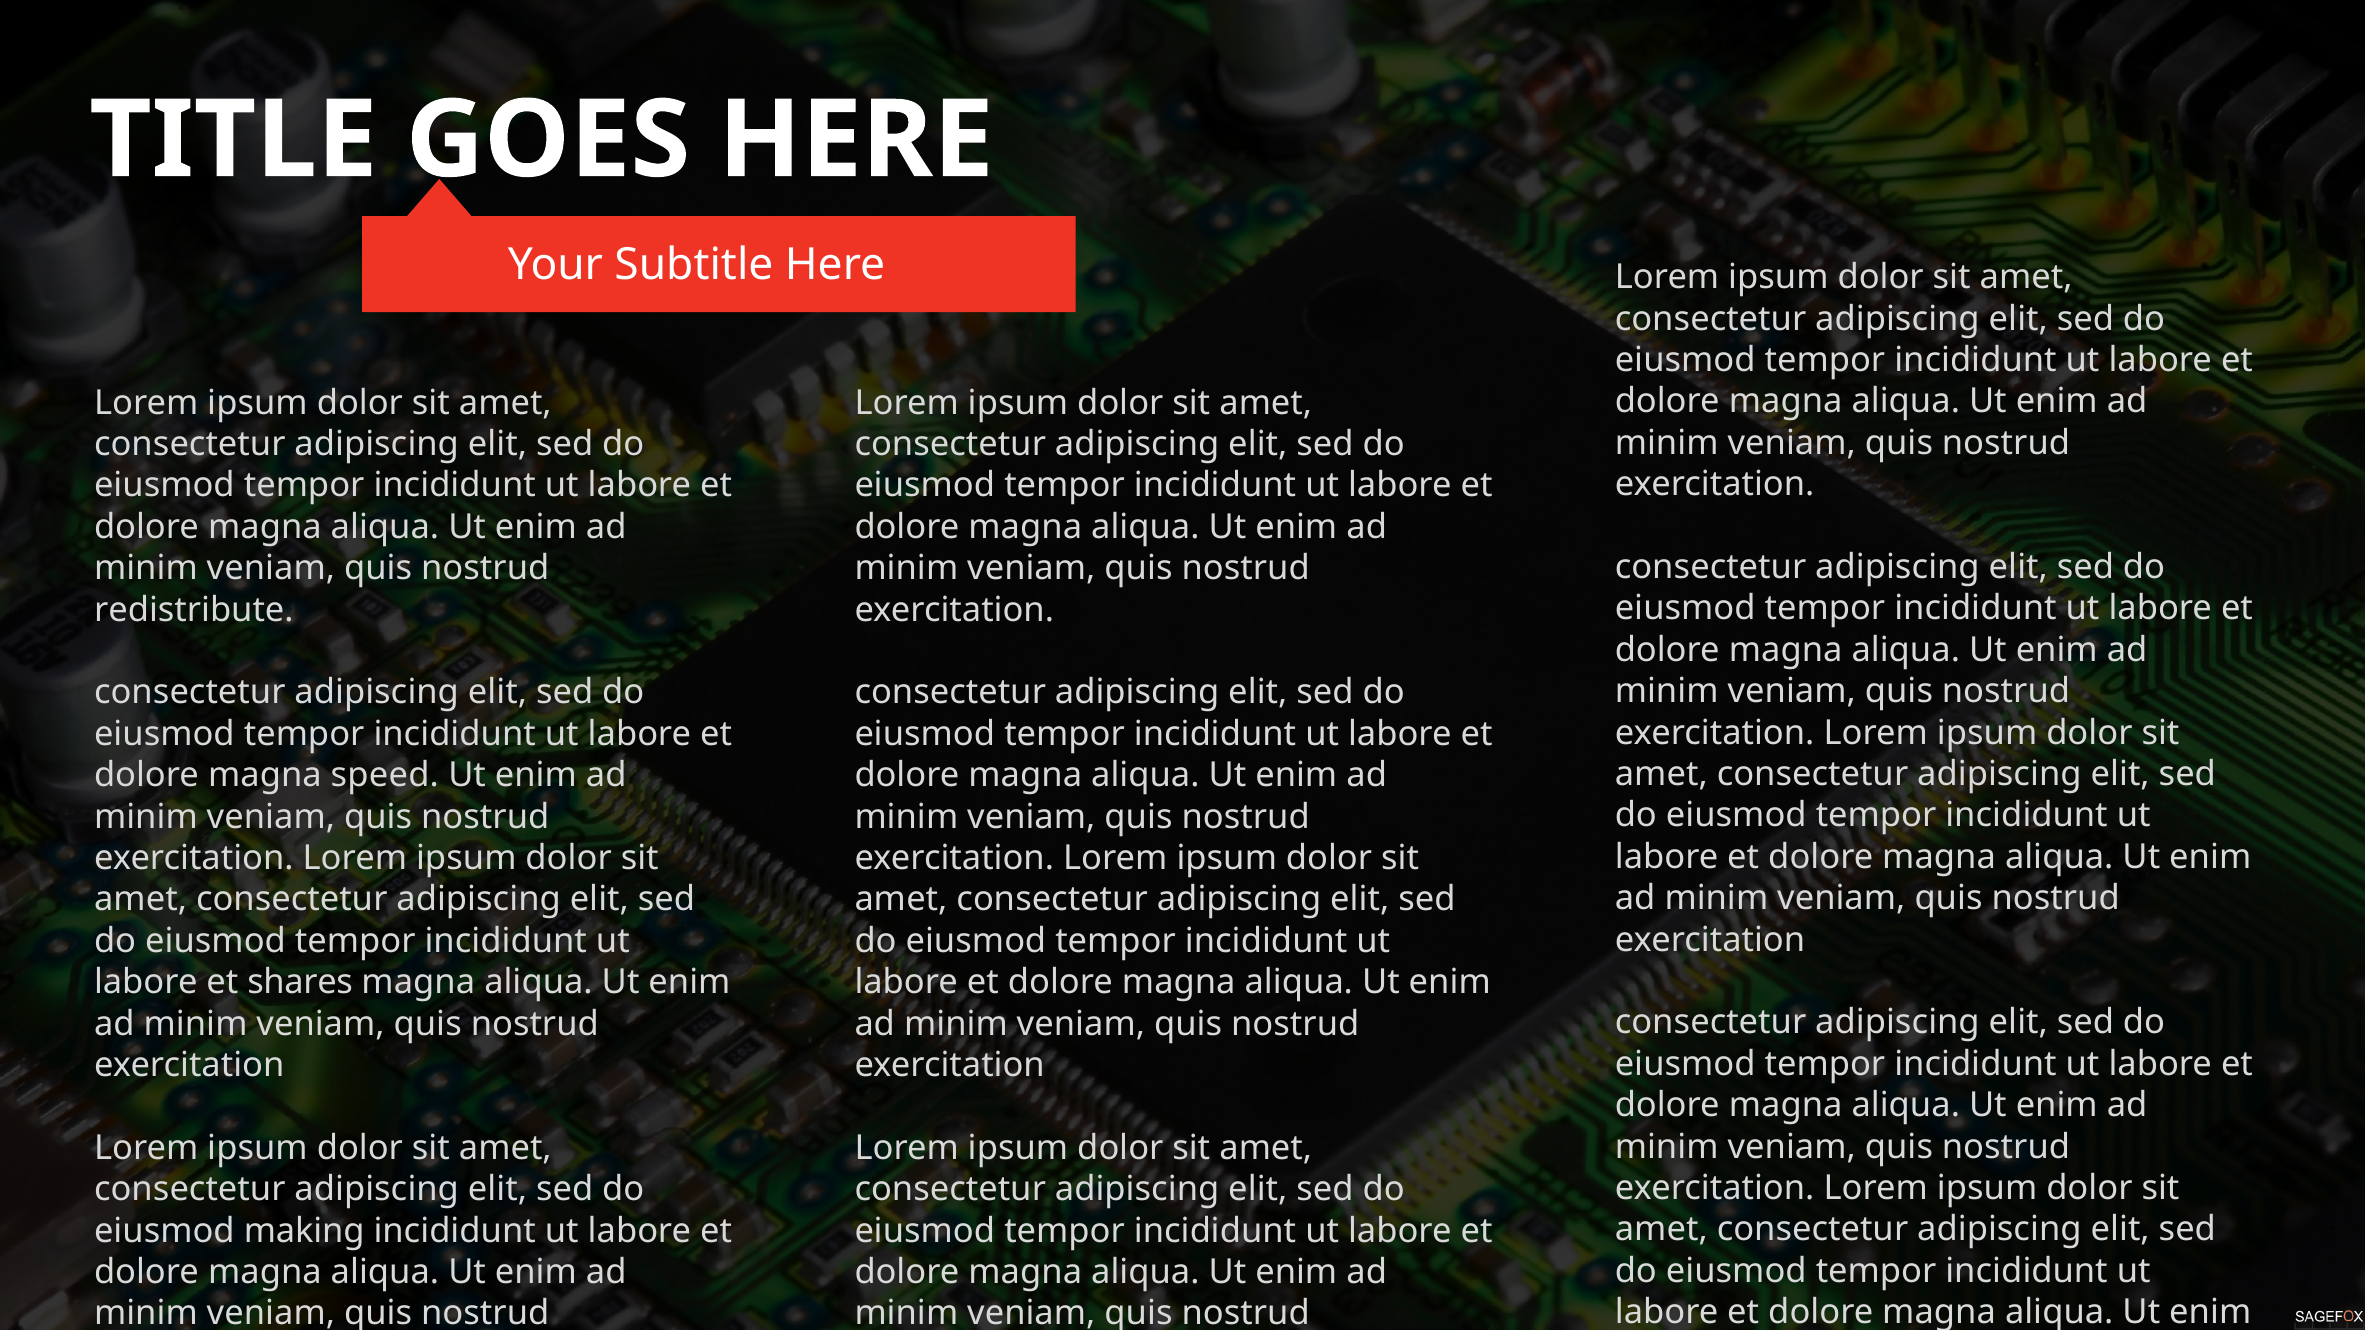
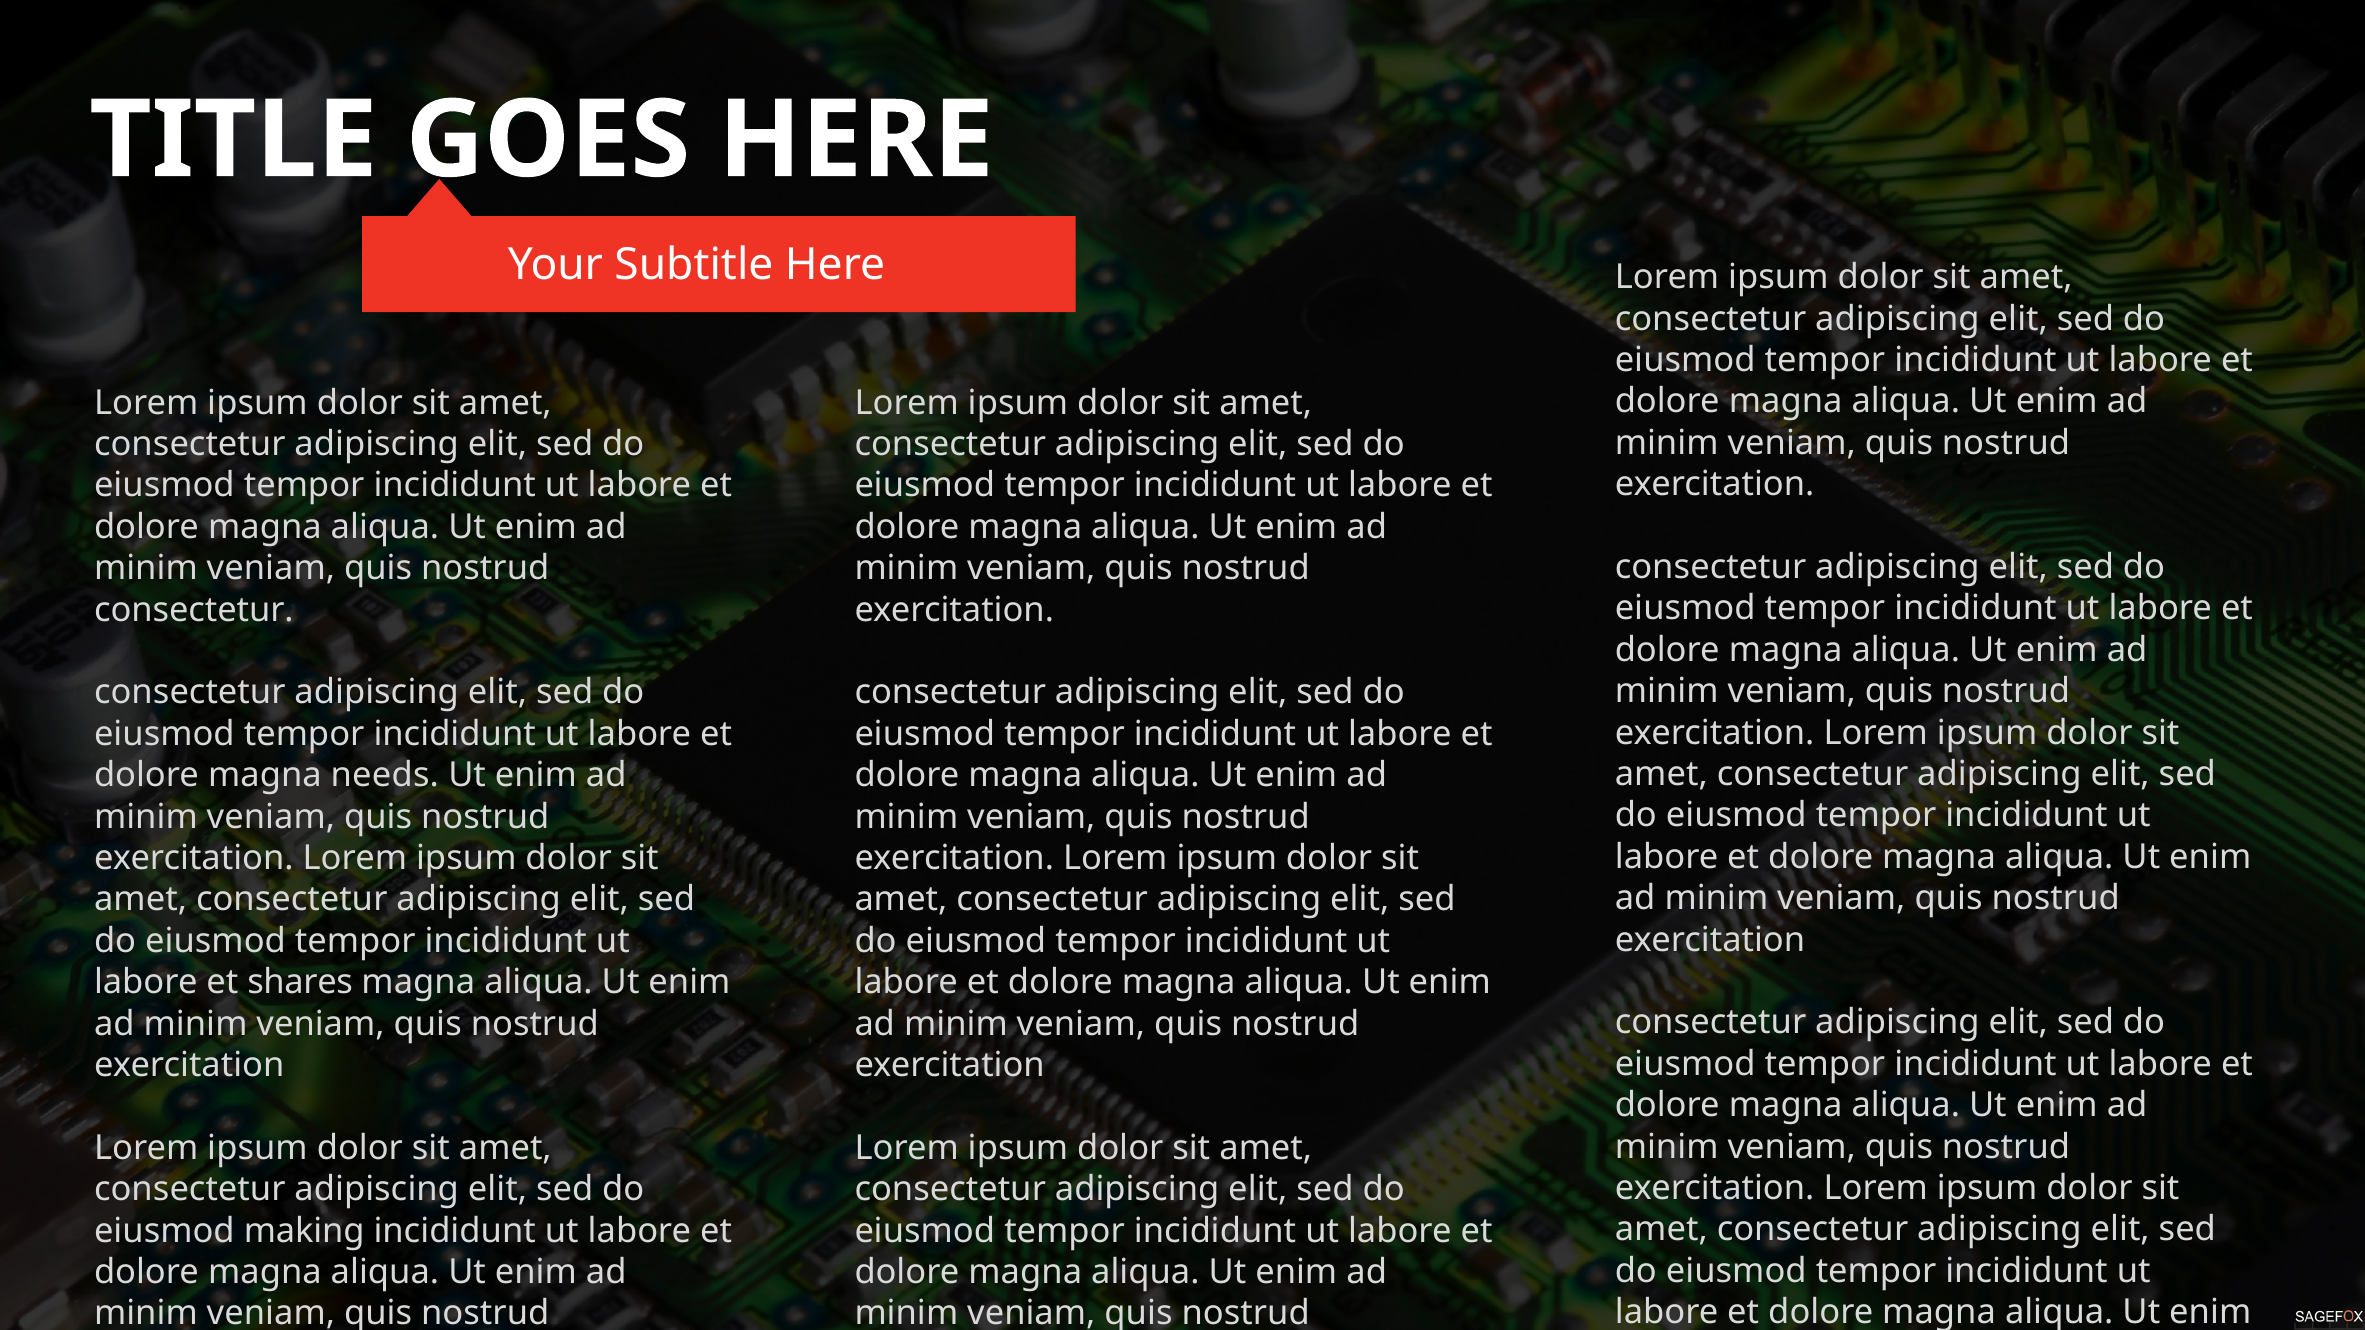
redistribute at (194, 610): redistribute -> consectetur
speed: speed -> needs
